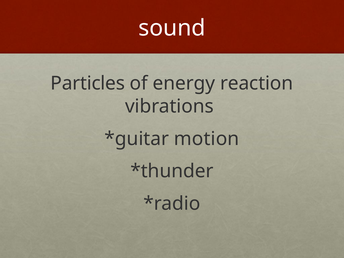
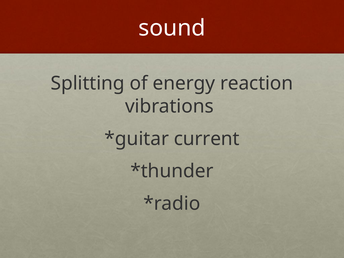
Particles: Particles -> Splitting
motion: motion -> current
